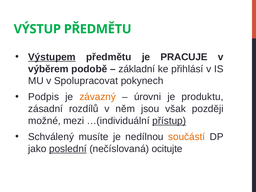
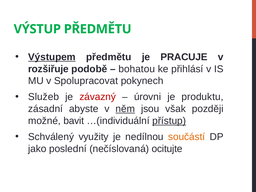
výběrem: výběrem -> rozšiřuje
základní: základní -> bohatou
Podpis: Podpis -> Služeb
závazný colour: orange -> red
rozdílů: rozdílů -> abyste
něm underline: none -> present
mezi: mezi -> bavit
musíte: musíte -> využity
poslední underline: present -> none
